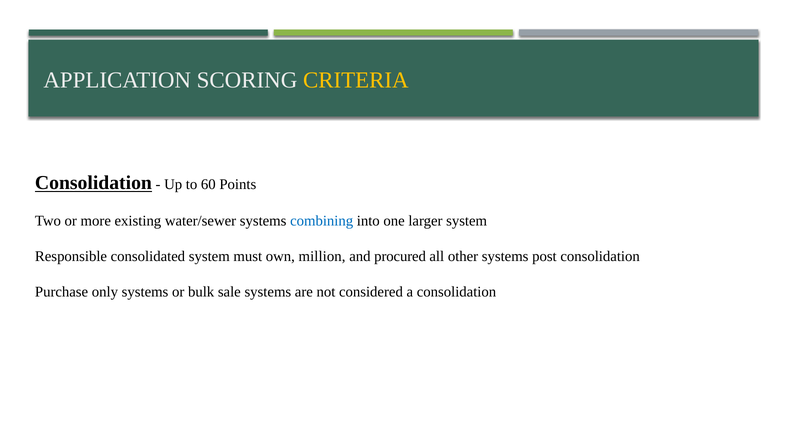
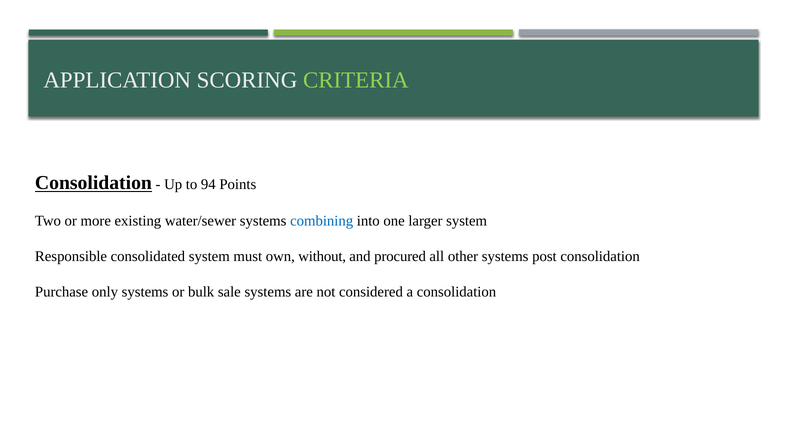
CRITERIA colour: yellow -> light green
60: 60 -> 94
million: million -> without
